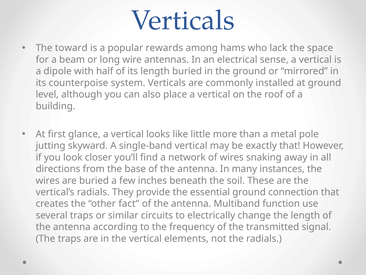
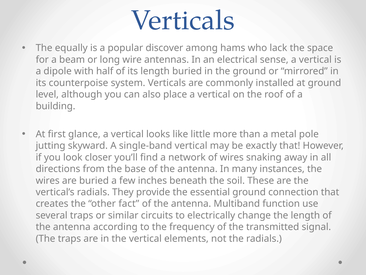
toward: toward -> equally
rewards: rewards -> discover
